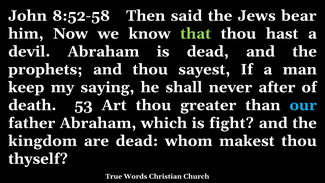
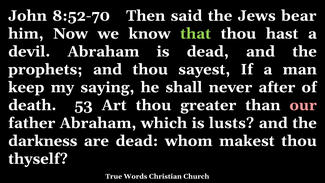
8:52-58: 8:52-58 -> 8:52-70
our colour: light blue -> pink
fight: fight -> lusts
kingdom: kingdom -> darkness
